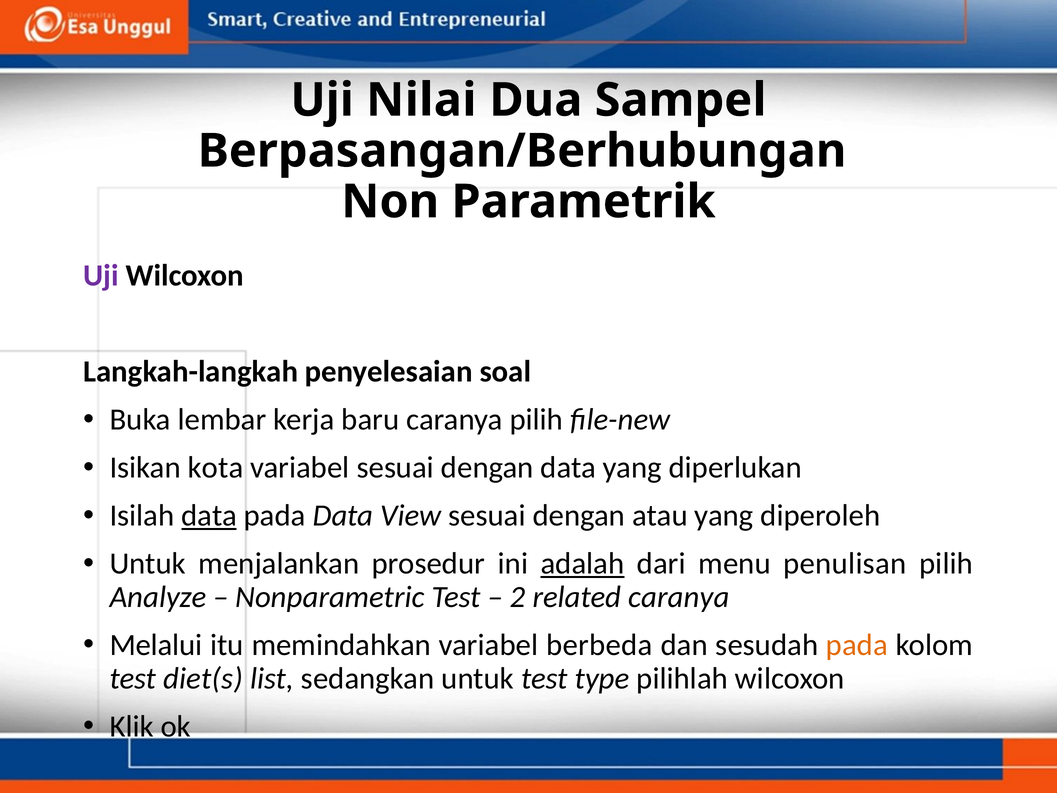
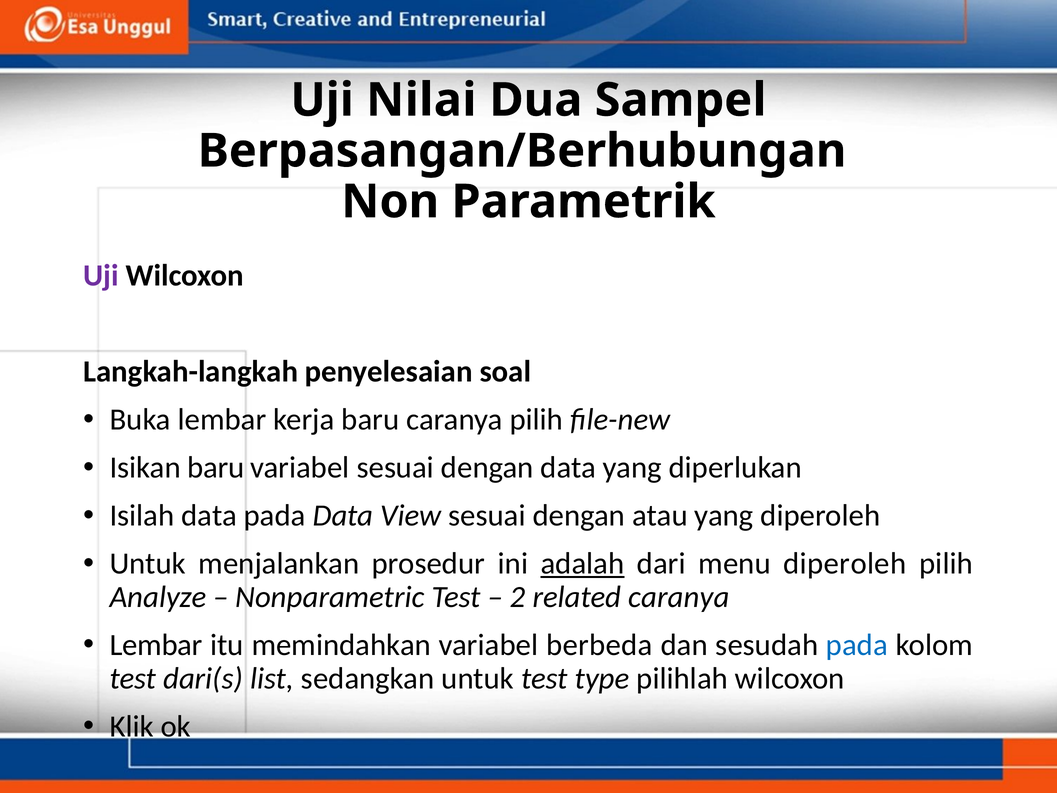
Isikan kota: kota -> baru
data at (209, 516) underline: present -> none
menu penulisan: penulisan -> diperoleh
Melalui at (156, 645): Melalui -> Lembar
pada at (857, 645) colour: orange -> blue
diet(s: diet(s -> dari(s
